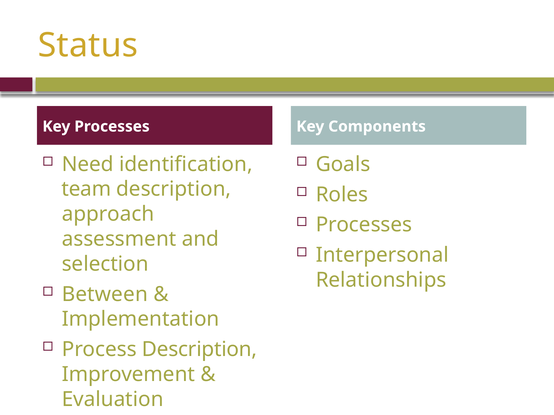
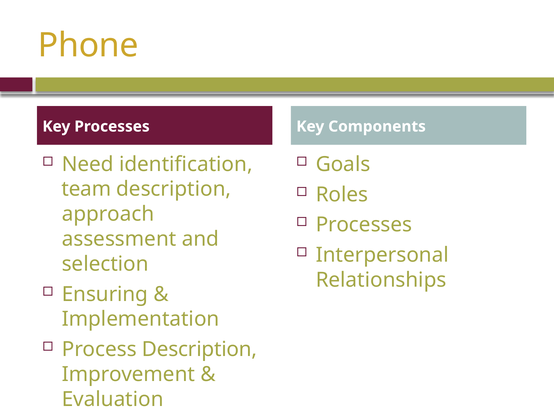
Status: Status -> Phone
Between: Between -> Ensuring
